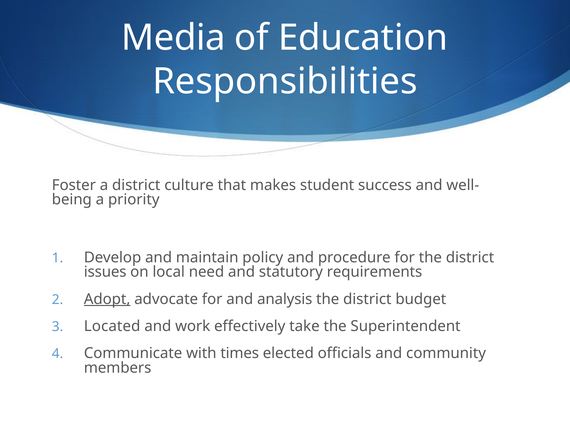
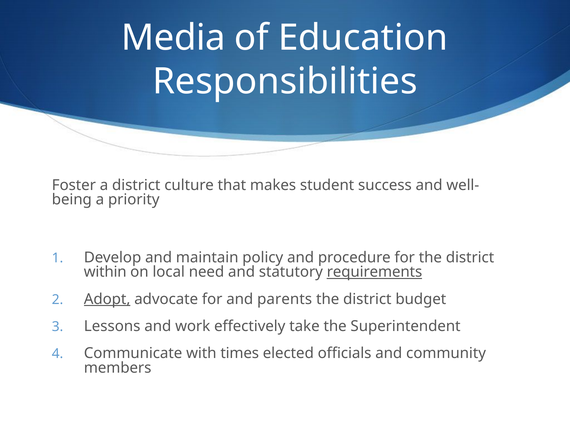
issues: issues -> within
requirements underline: none -> present
analysis: analysis -> parents
Located: Located -> Lessons
